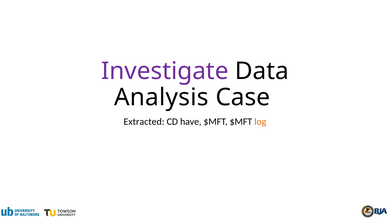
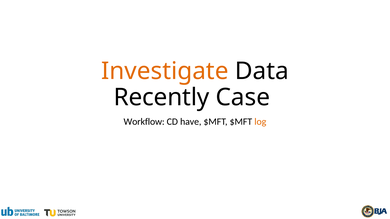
Investigate colour: purple -> orange
Analysis: Analysis -> Recently
Extracted: Extracted -> Workflow
